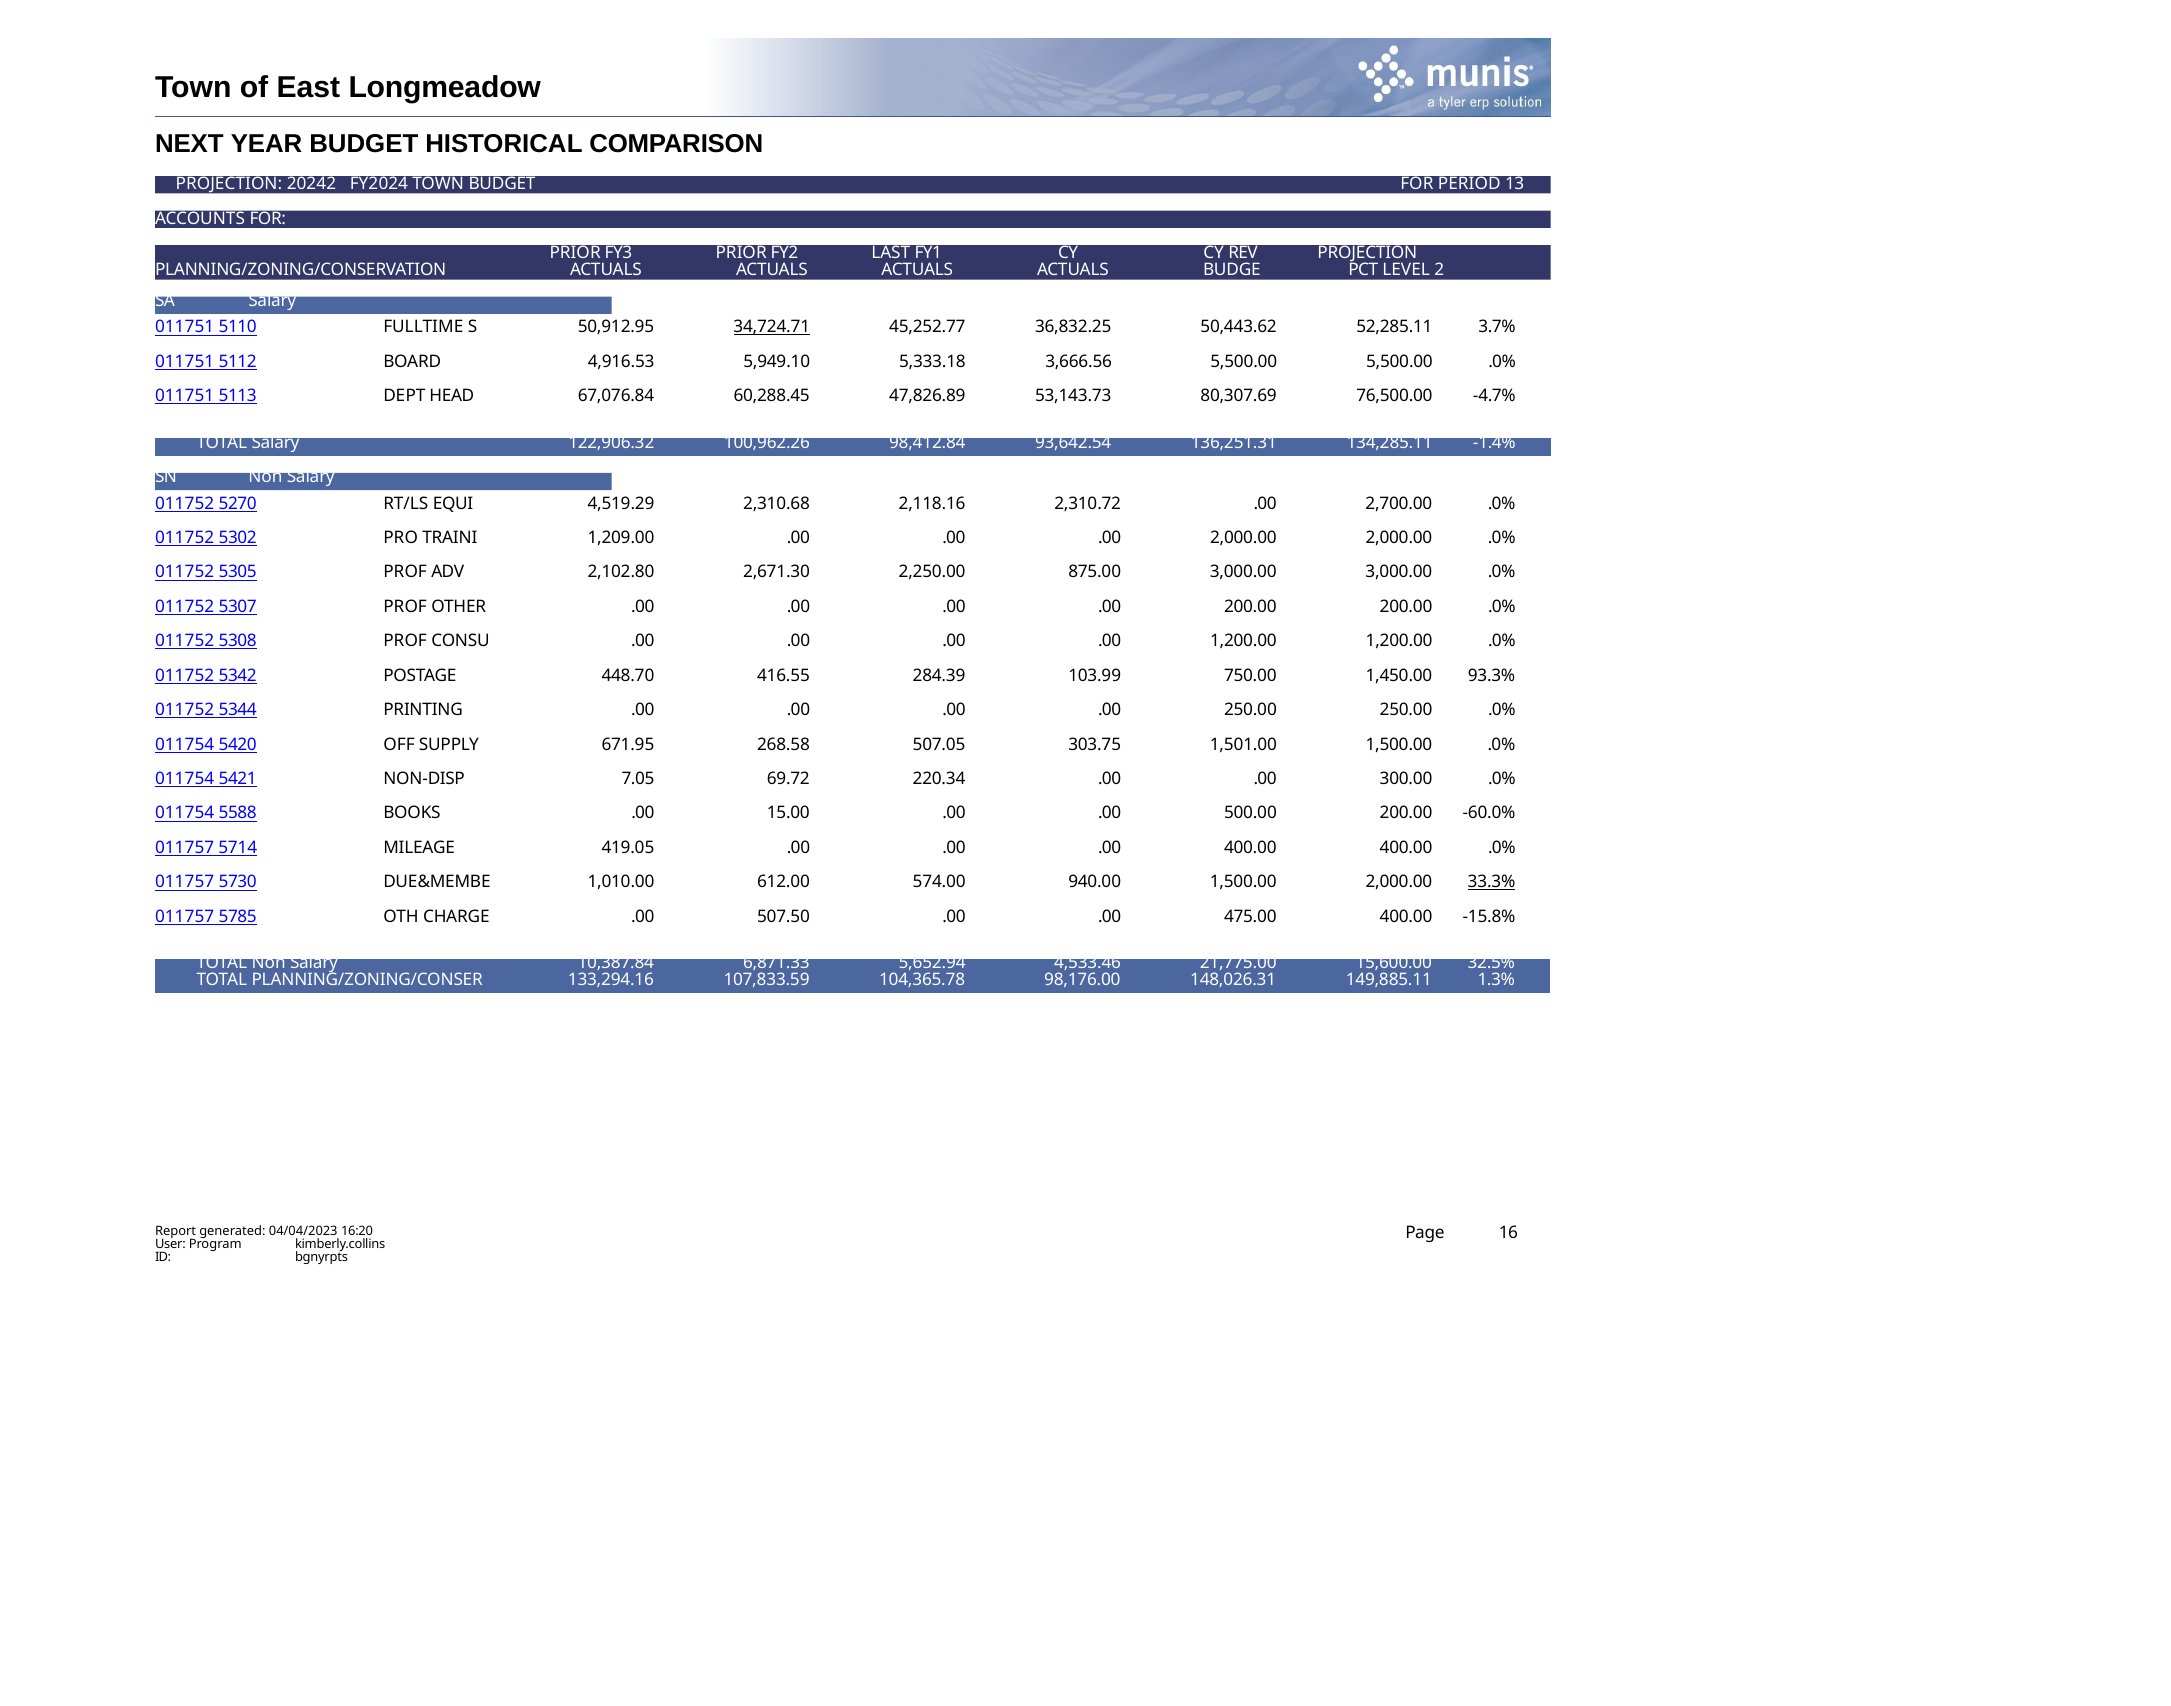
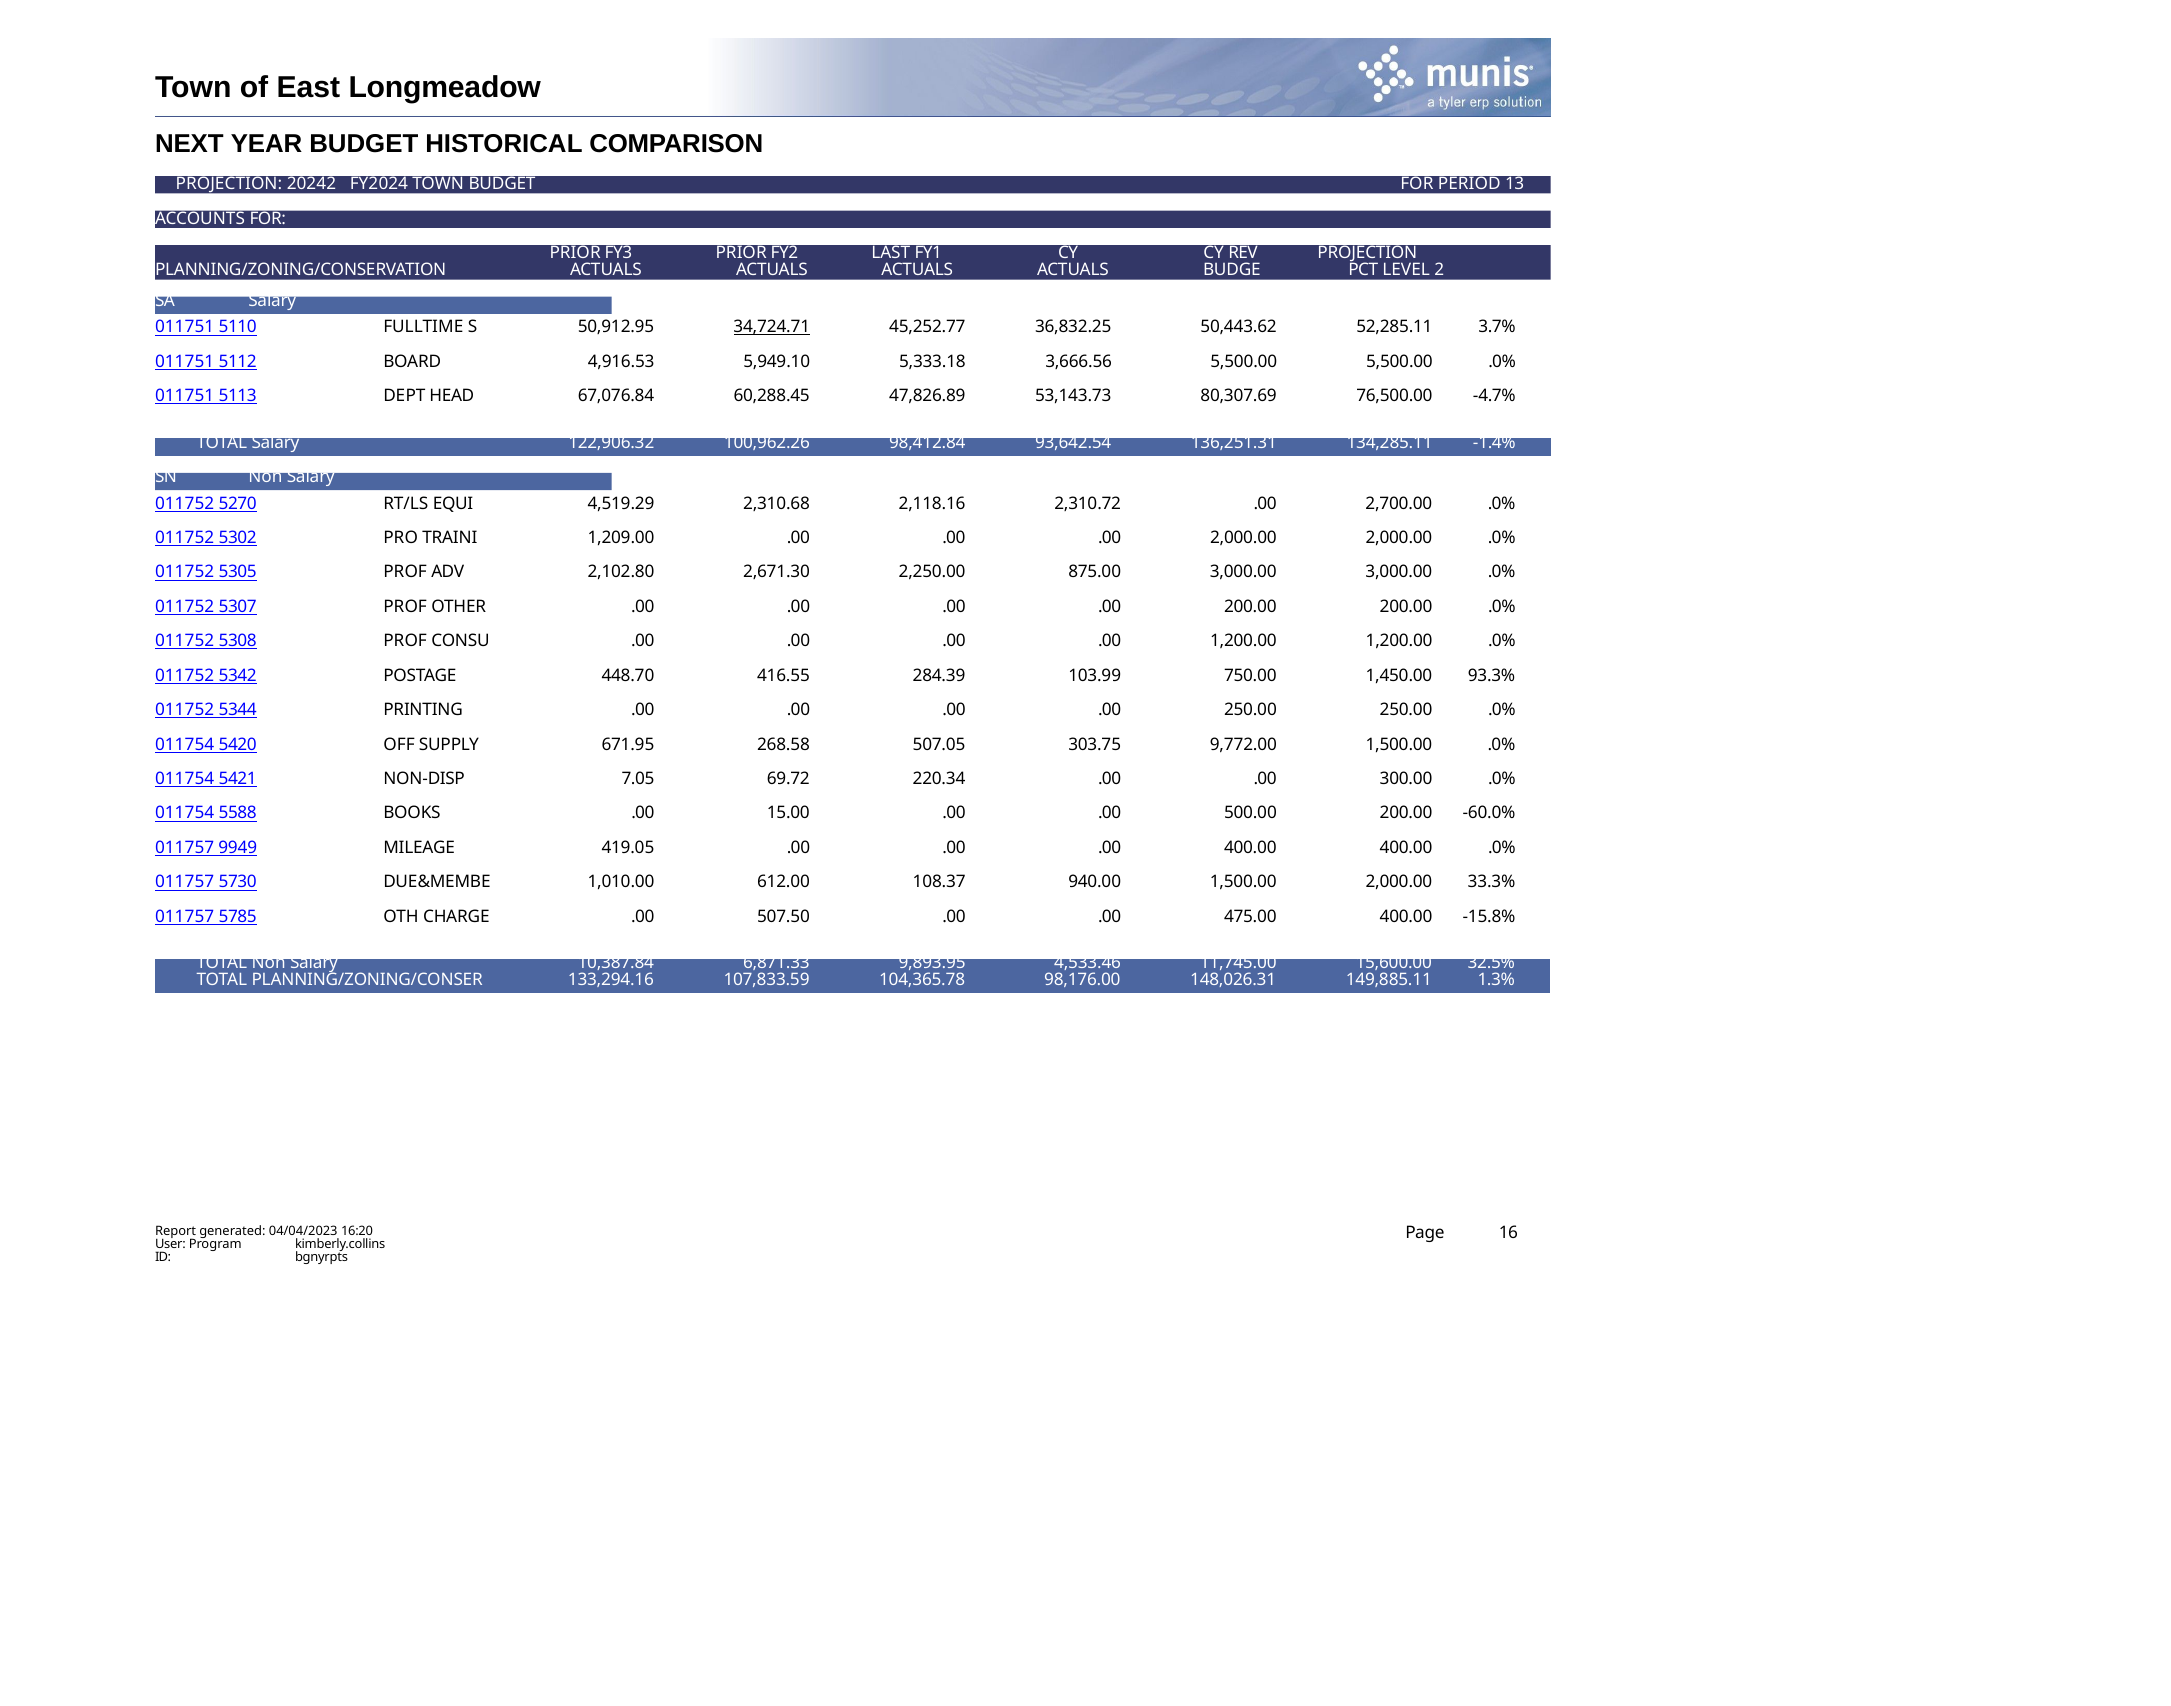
1,501.00: 1,501.00 -> 9,772.00
5714: 5714 -> 9949
574.00: 574.00 -> 108.37
33.3% underline: present -> none
5,652.94: 5,652.94 -> 9,893.95
21,775.00: 21,775.00 -> 11,745.00
